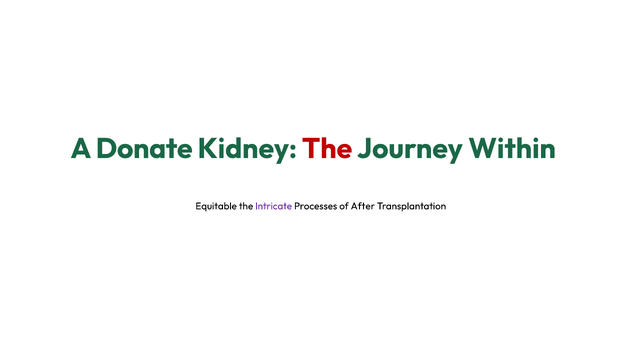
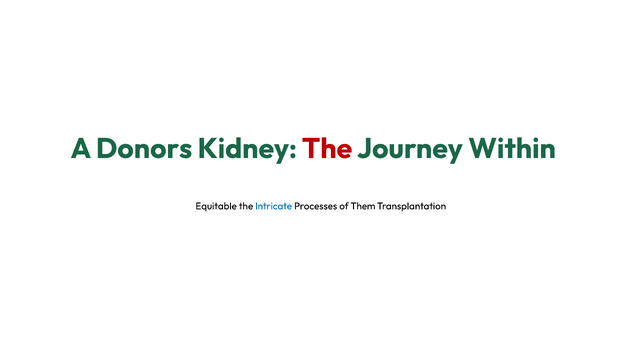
Donate: Donate -> Donors
Intricate colour: purple -> blue
After: After -> Them
